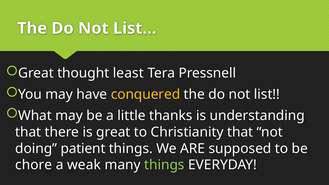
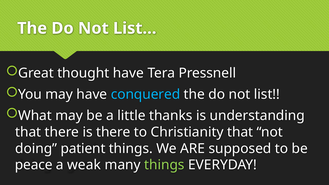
thought least: least -> have
conquered colour: yellow -> light blue
is great: great -> there
chore: chore -> peace
